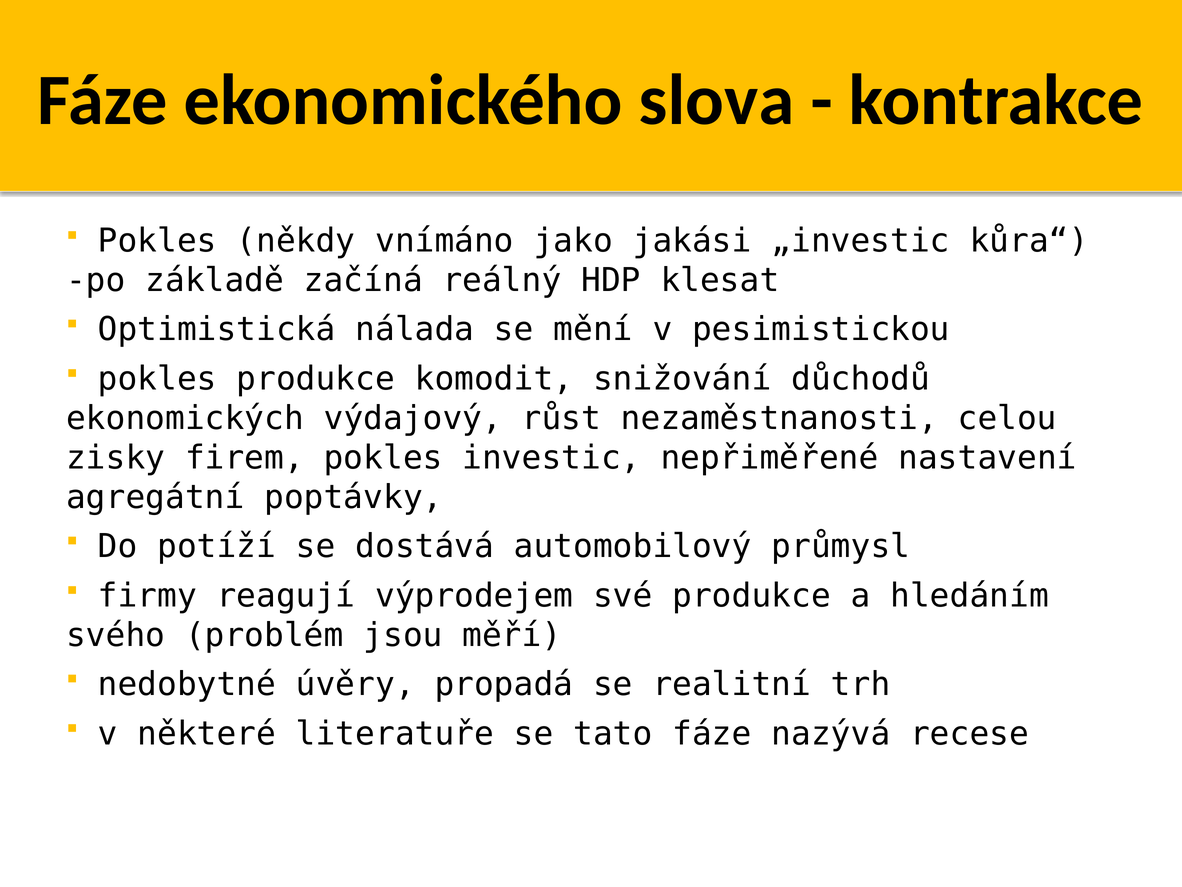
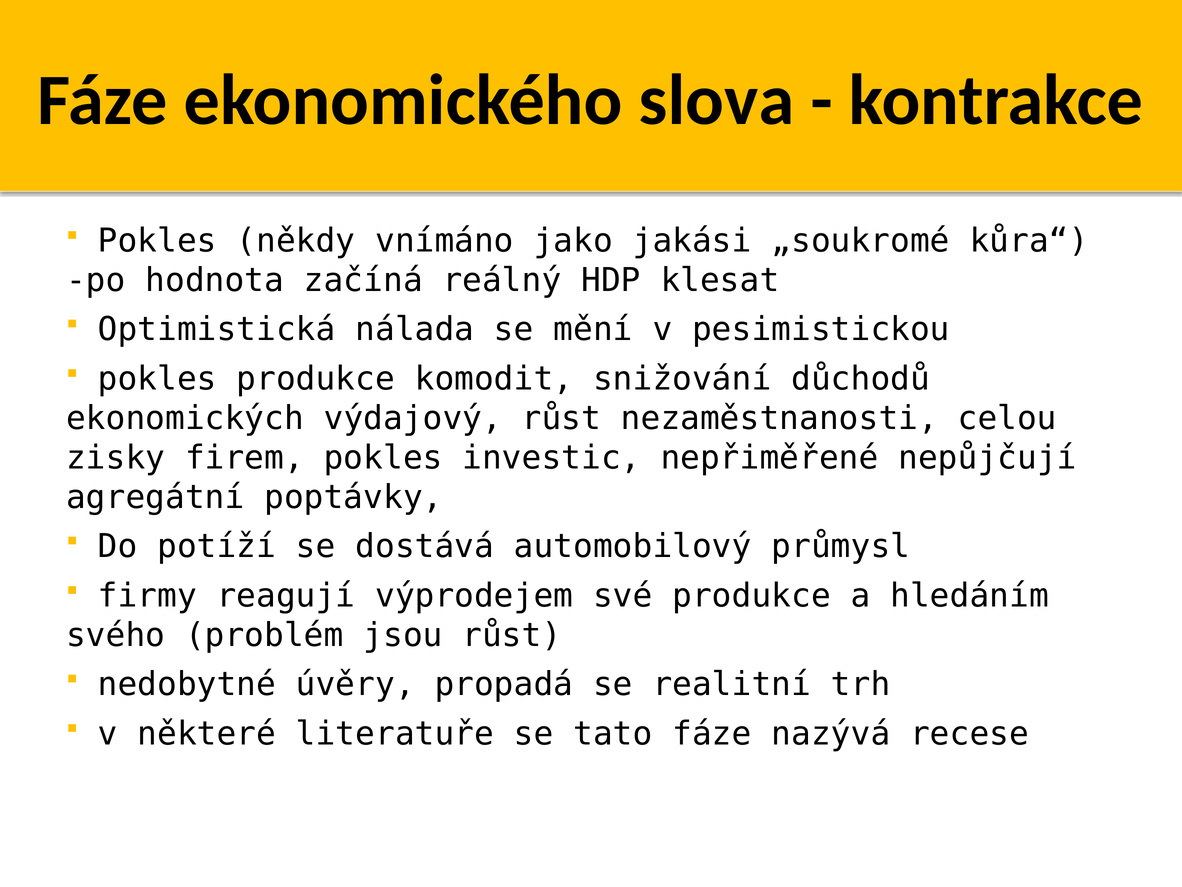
„investic: „investic -> „soukromé
základě: základě -> hodnota
nastavení: nastavení -> nepůjčují
jsou měří: měří -> růst
